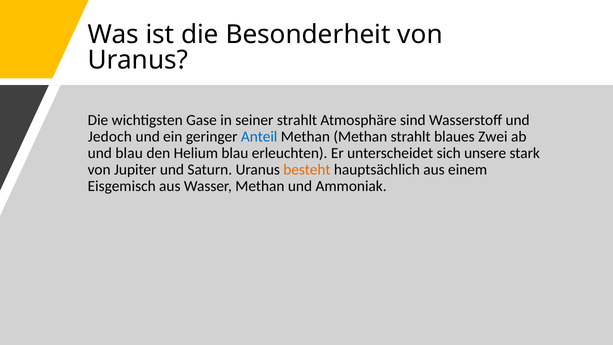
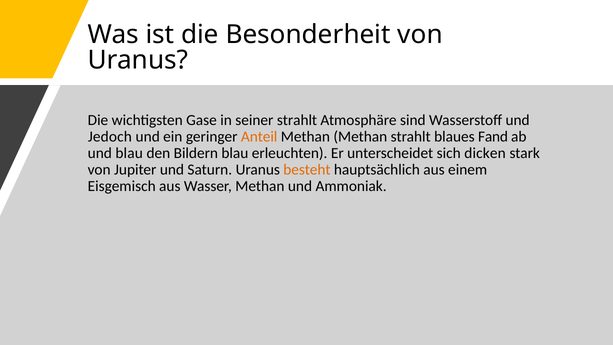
Anteil colour: blue -> orange
Zwei: Zwei -> Fand
Helium: Helium -> Bildern
unsere: unsere -> dicken
